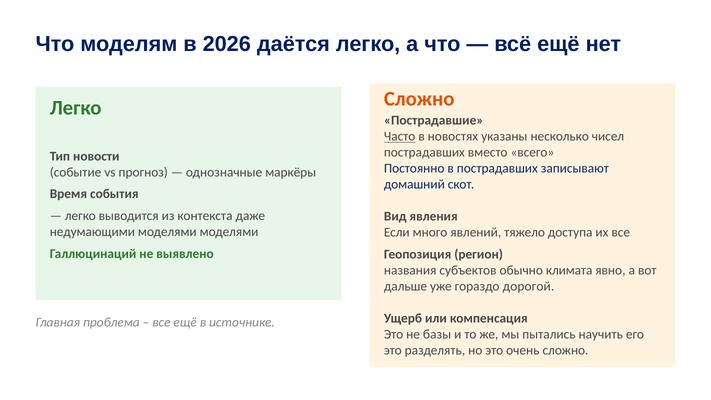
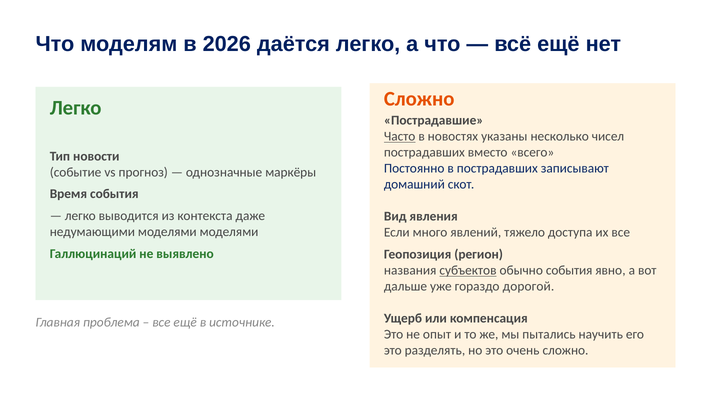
субъектов underline: none -> present
обычно климата: климата -> события
базы: базы -> опыт
